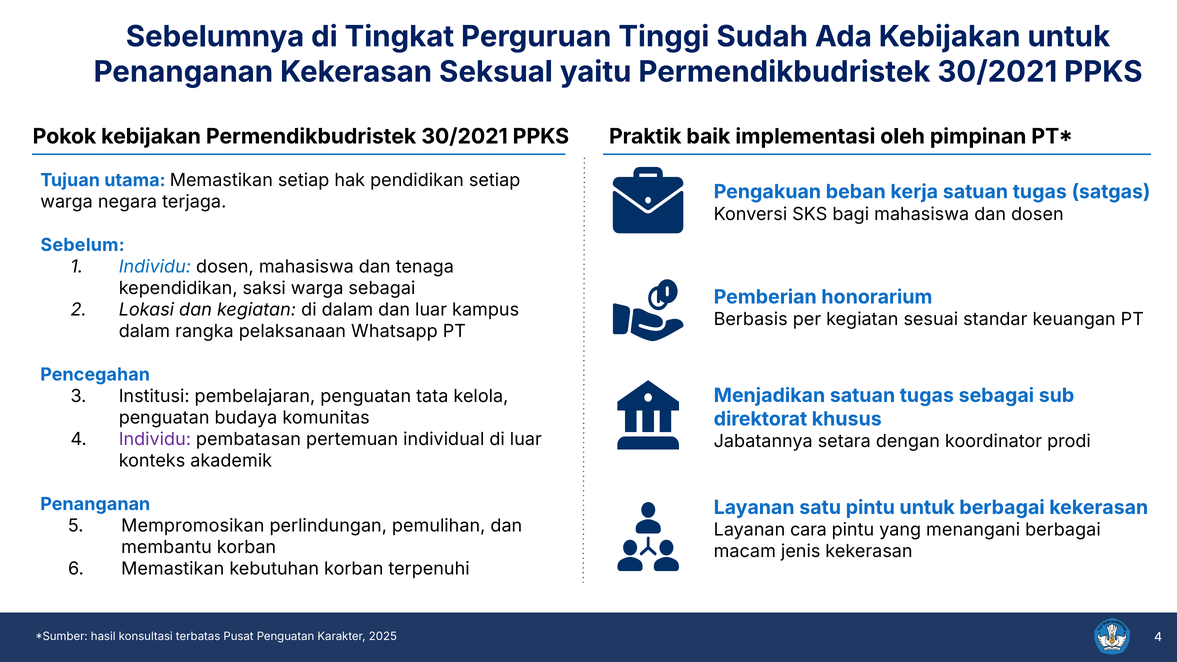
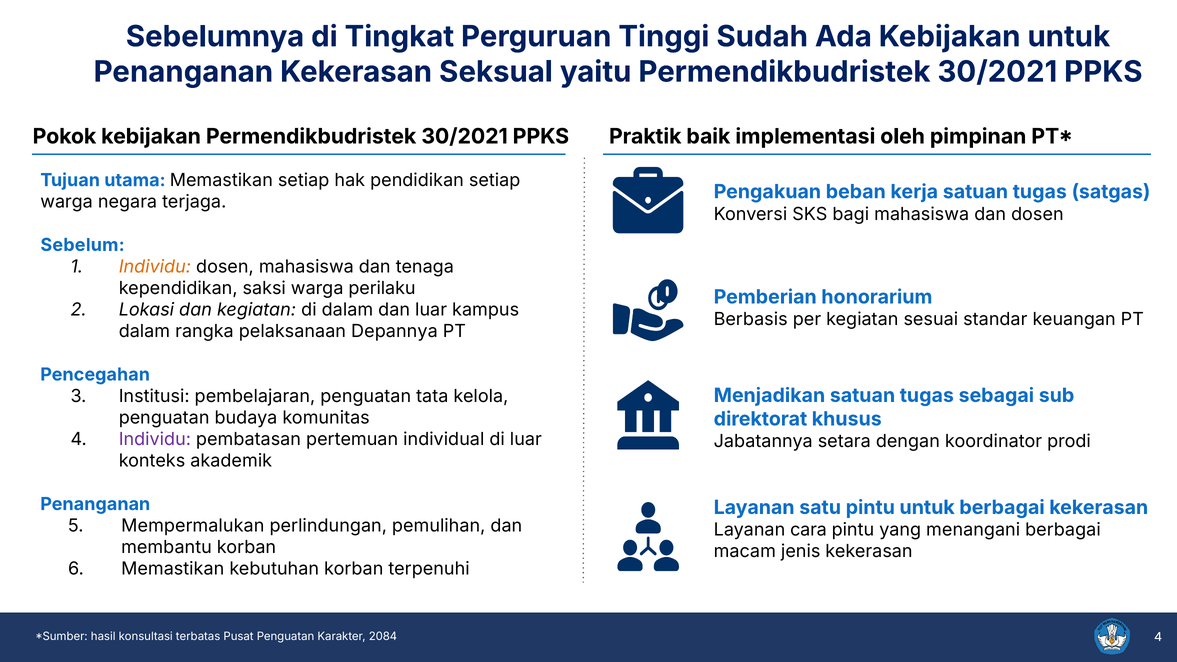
Individu at (155, 267) colour: blue -> orange
warga sebagai: sebagai -> perilaku
Whatsapp: Whatsapp -> Depannya
Mempromosikan: Mempromosikan -> Mempermalukan
2025: 2025 -> 2084
